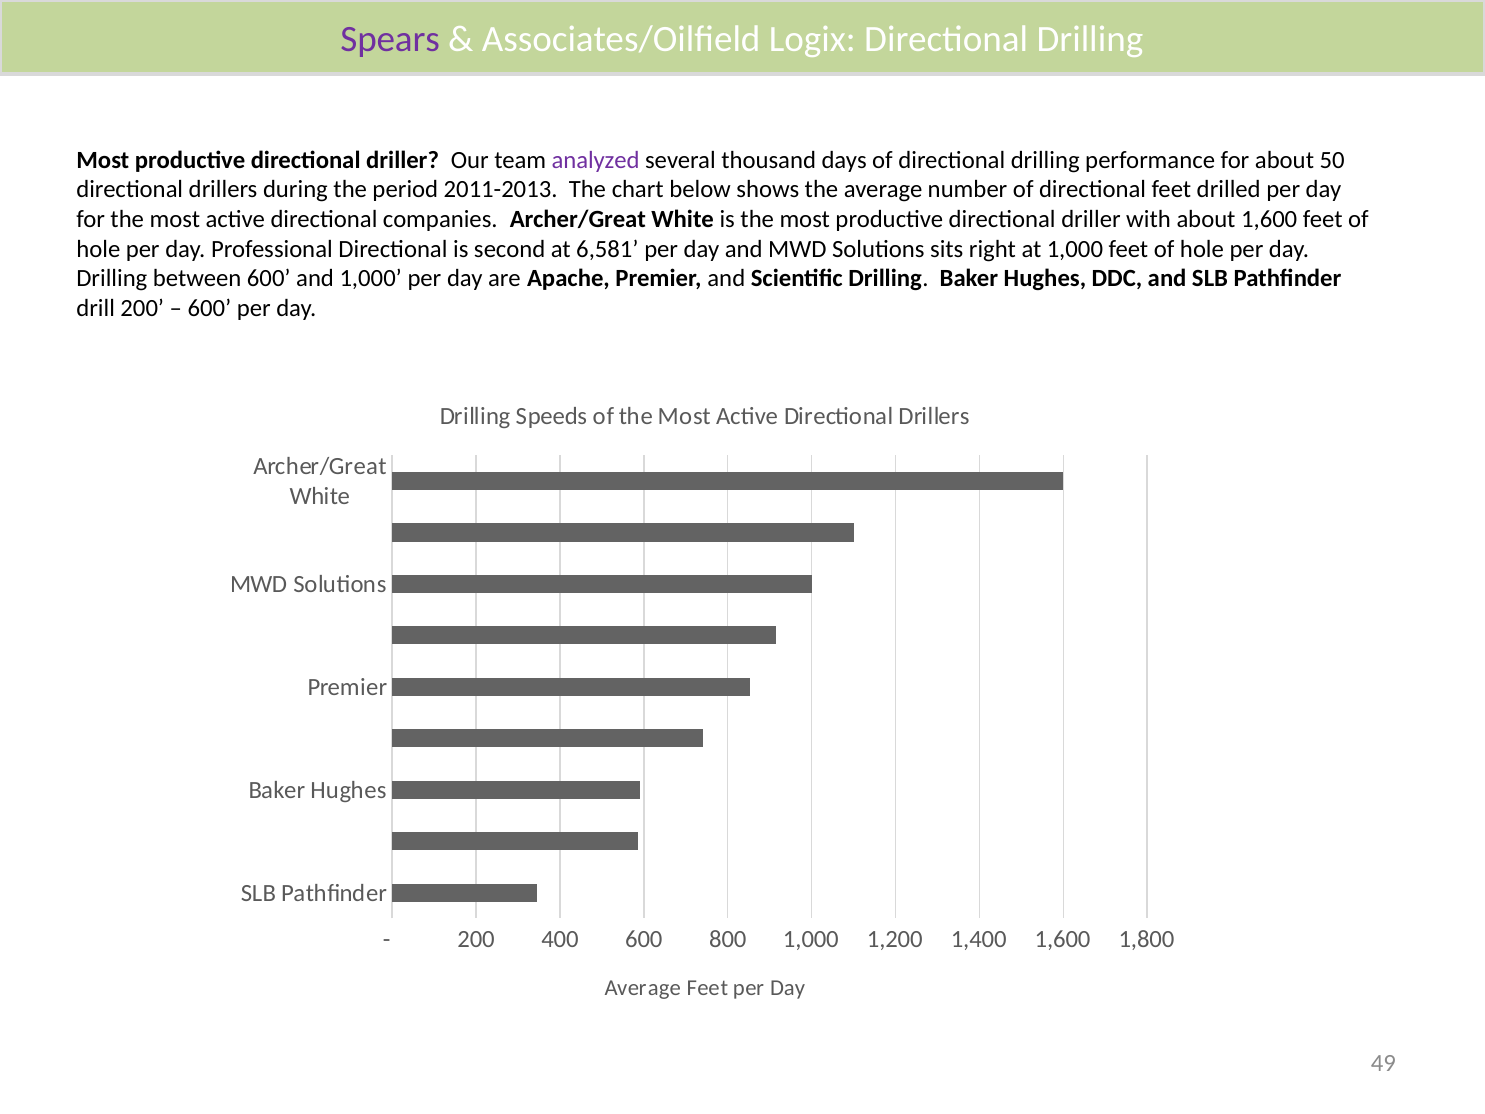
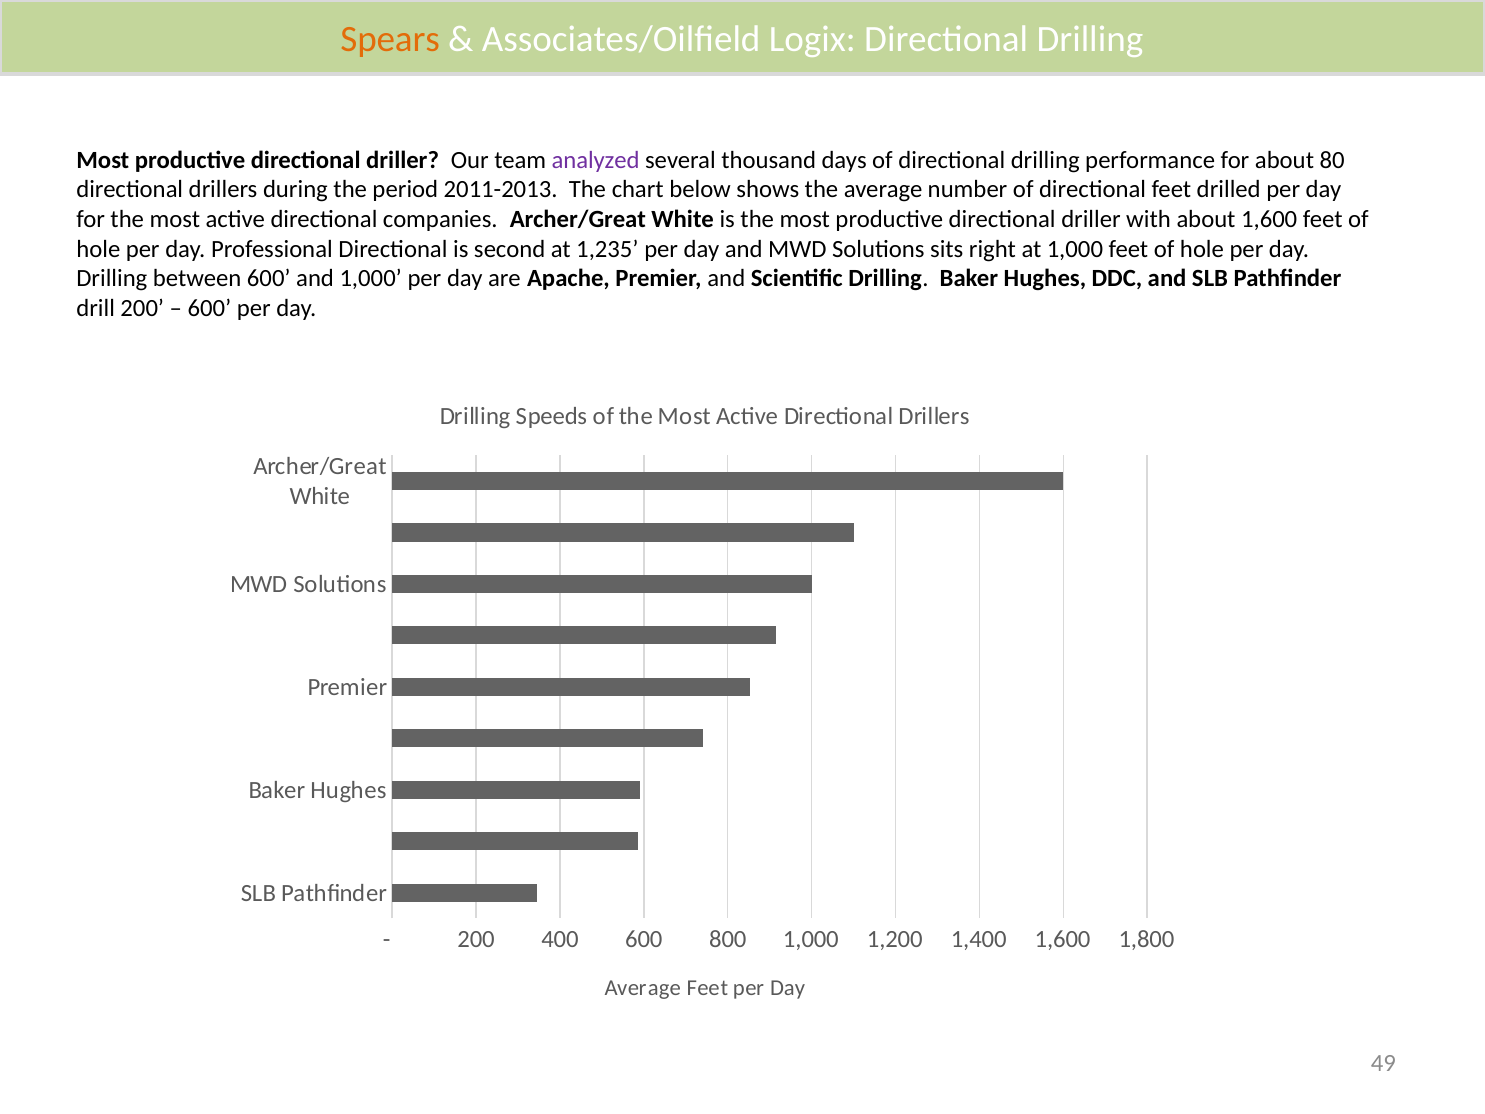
Spears colour: purple -> orange
50: 50 -> 80
6,581: 6,581 -> 1,235
